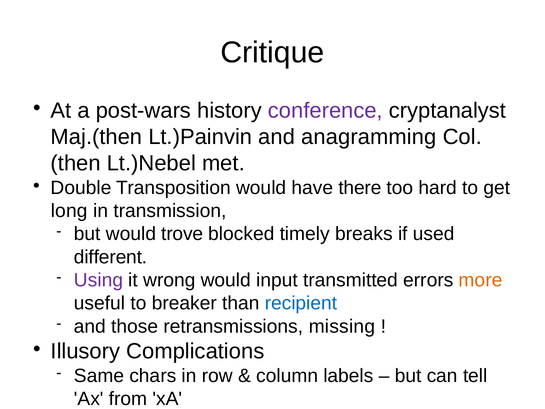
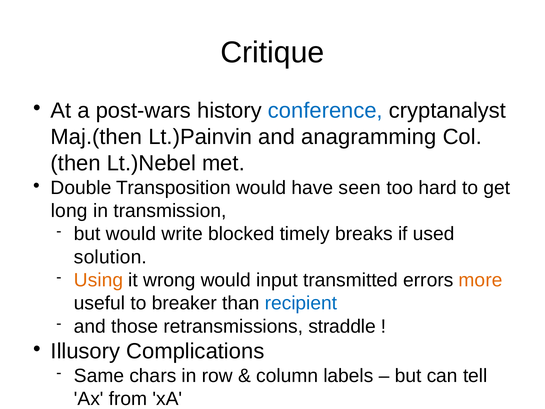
conference colour: purple -> blue
there: there -> seen
trove: trove -> write
different: different -> solution
Using colour: purple -> orange
missing: missing -> straddle
